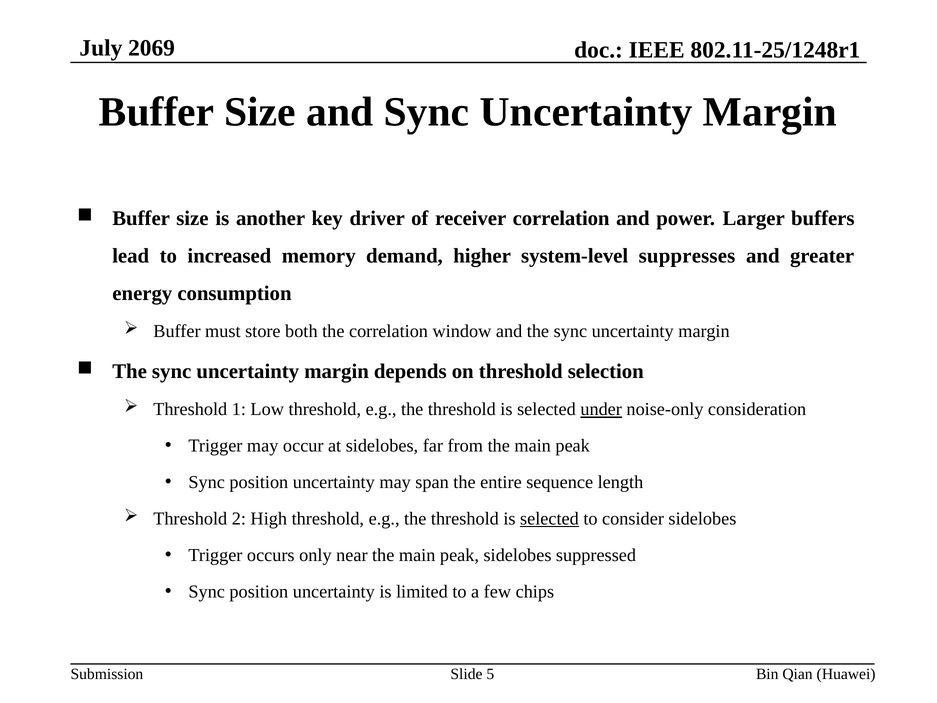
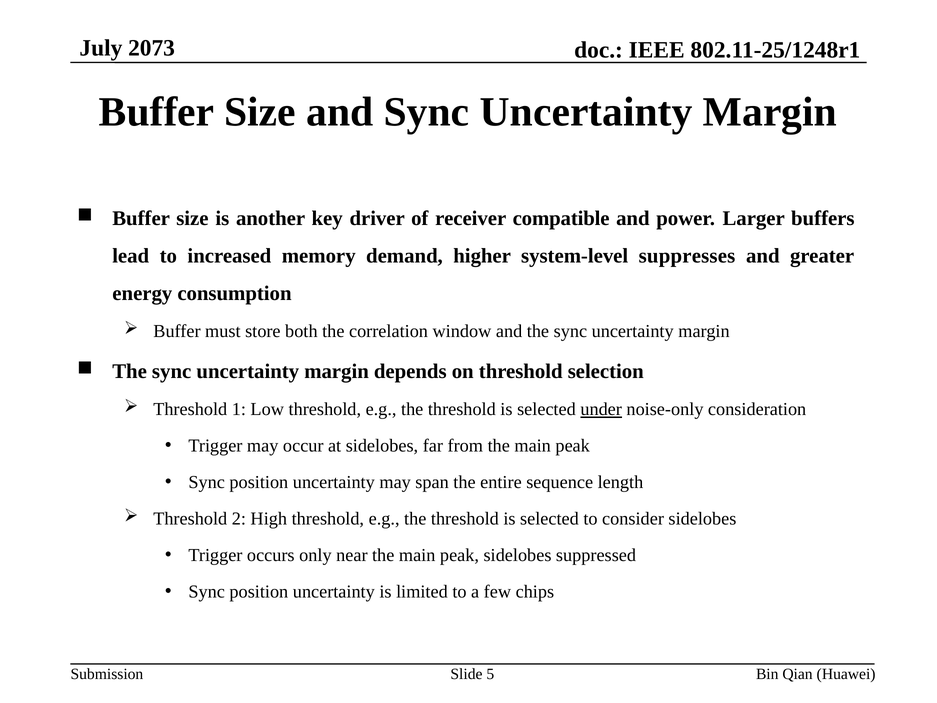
2069: 2069 -> 2073
receiver correlation: correlation -> compatible
selected at (549, 519) underline: present -> none
